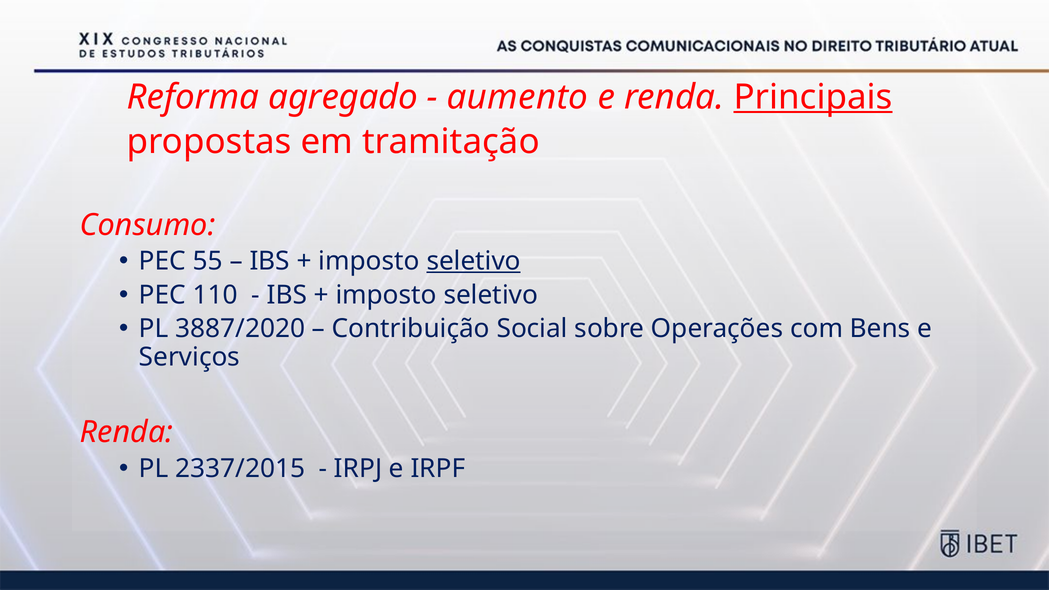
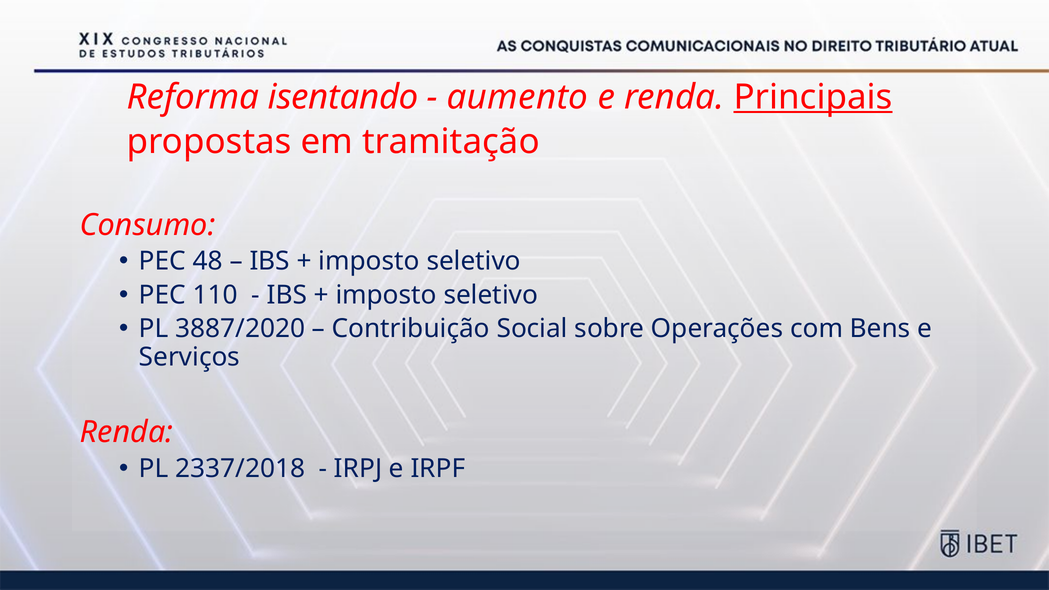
agregado: agregado -> isentando
55: 55 -> 48
seletivo at (474, 261) underline: present -> none
2337/2015: 2337/2015 -> 2337/2018
